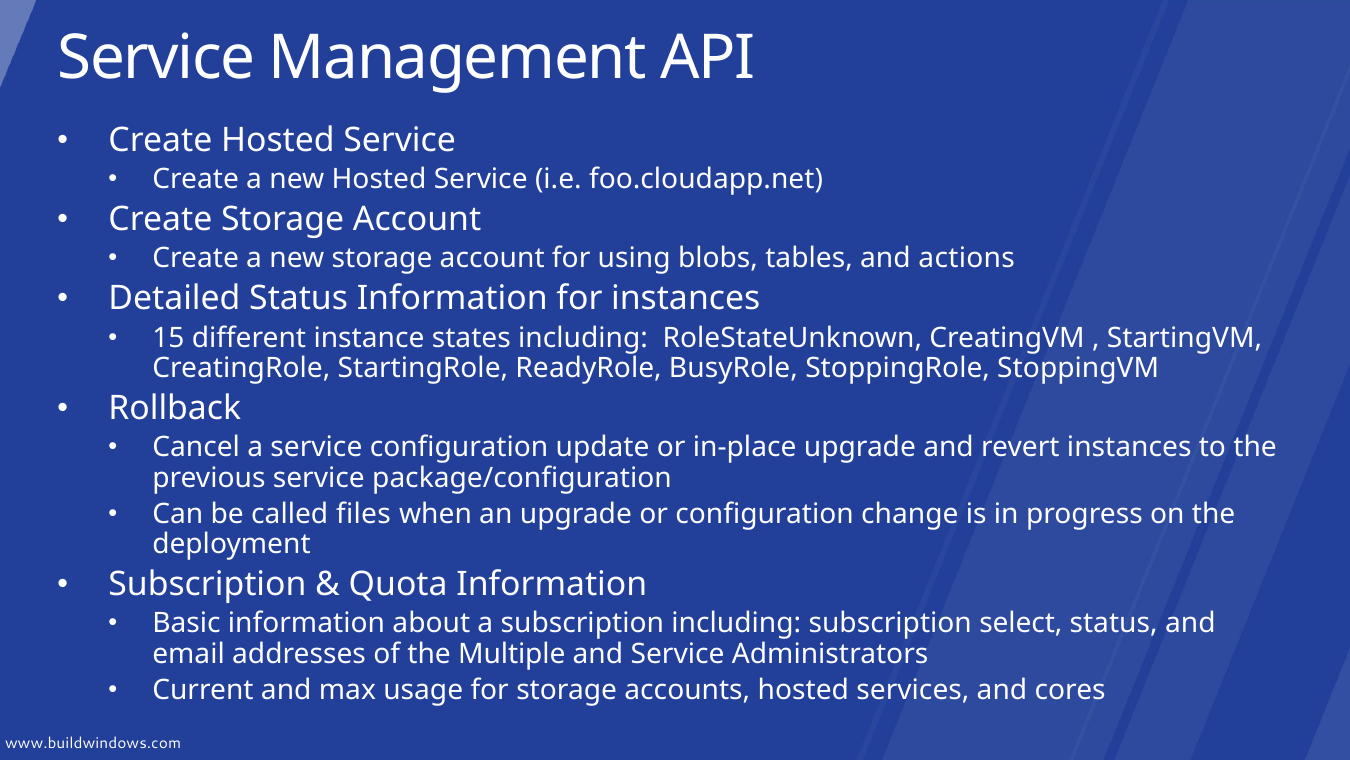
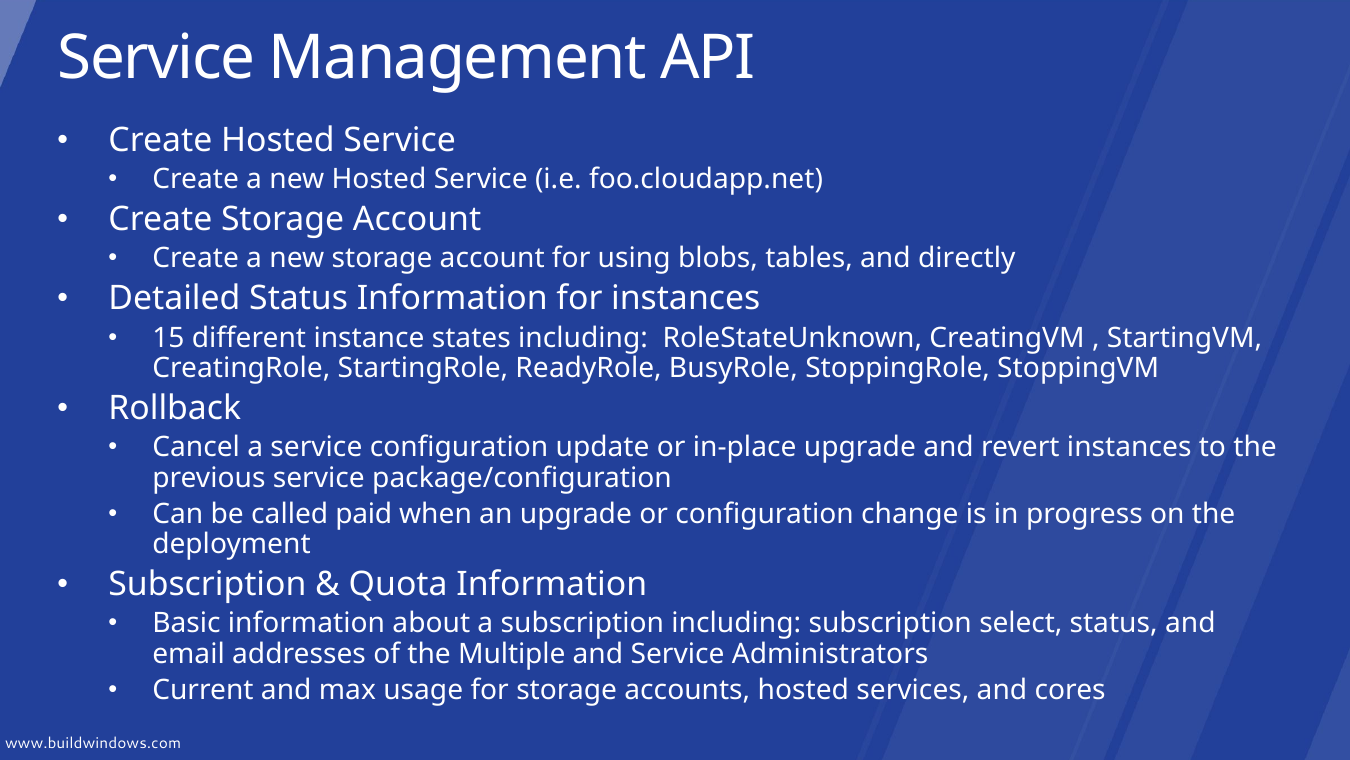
actions: actions -> directly
files: files -> paid
